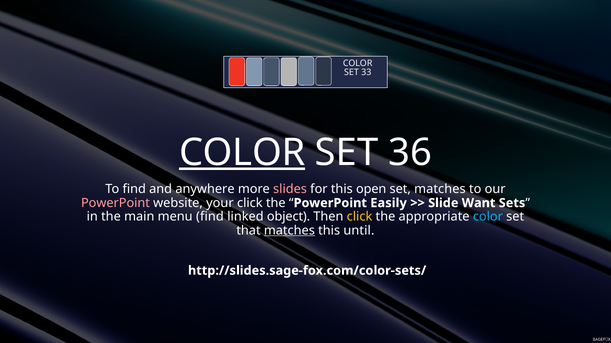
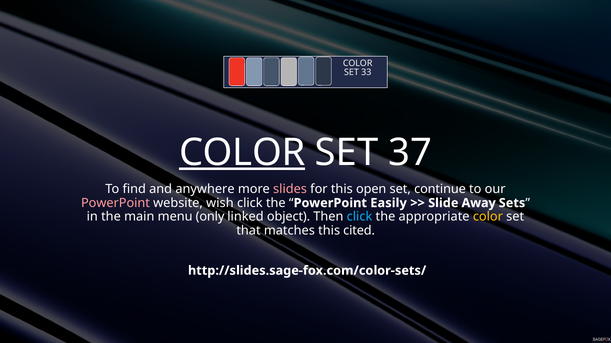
36: 36 -> 37
set matches: matches -> continue
your: your -> wish
Want: Want -> Away
menu find: find -> only
click at (359, 217) colour: yellow -> light blue
color at (488, 217) colour: light blue -> yellow
matches at (289, 231) underline: present -> none
until: until -> cited
